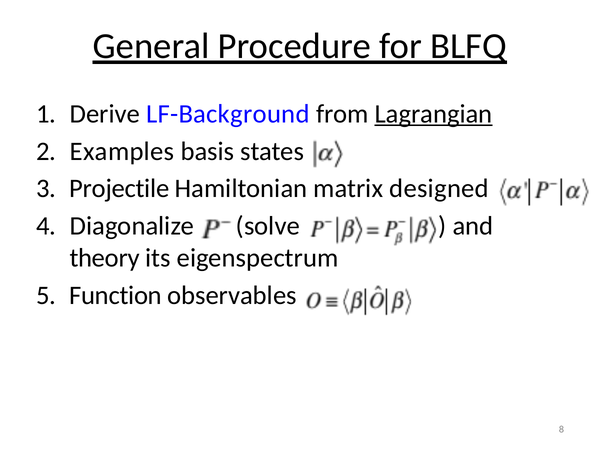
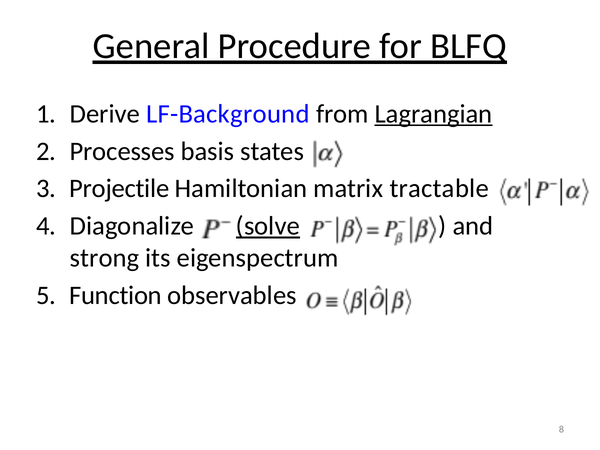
Examples: Examples -> Processes
designed: designed -> tractable
solve underline: none -> present
theory: theory -> strong
